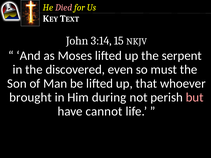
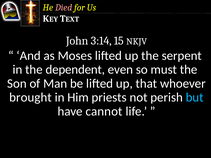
discovered: discovered -> dependent
during: during -> priests
but colour: pink -> light blue
